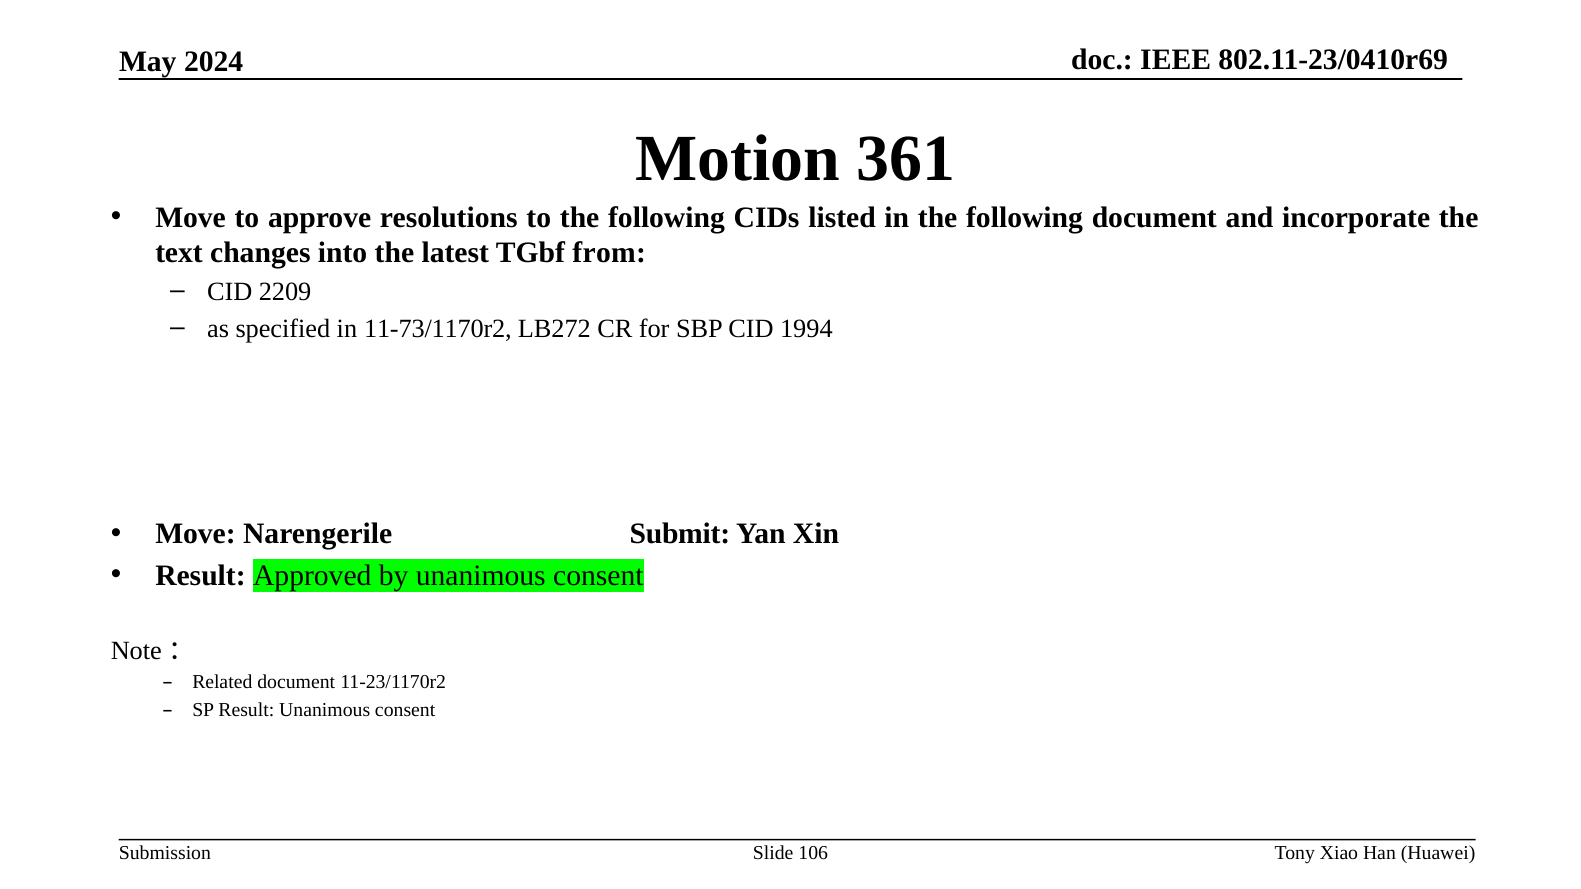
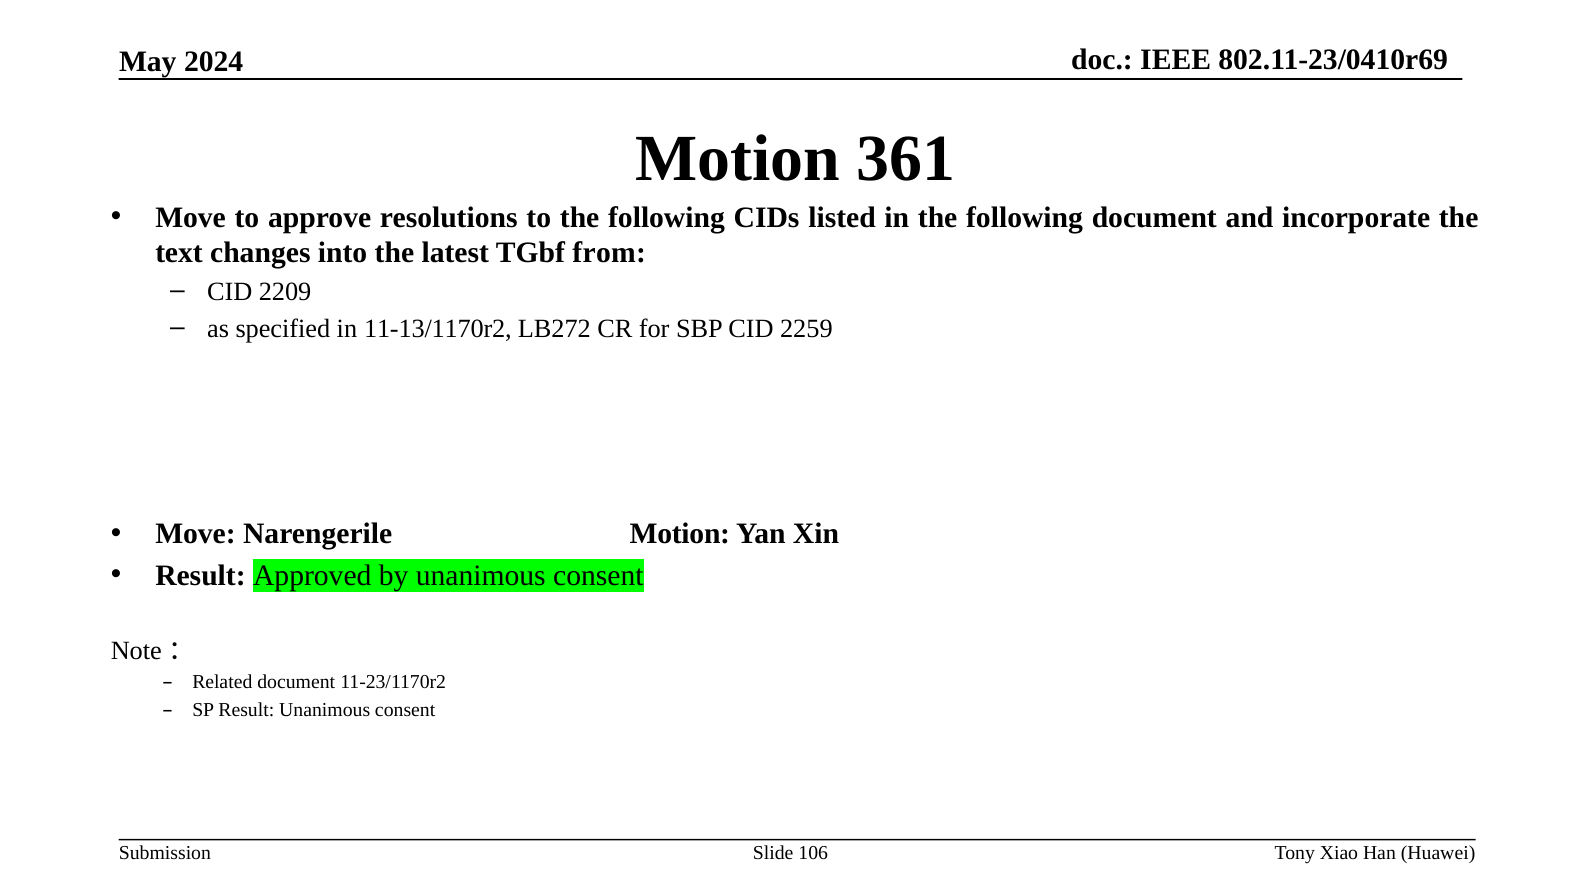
11-73/1170r2: 11-73/1170r2 -> 11-13/1170r2
1994: 1994 -> 2259
Narengerile Submit: Submit -> Motion
